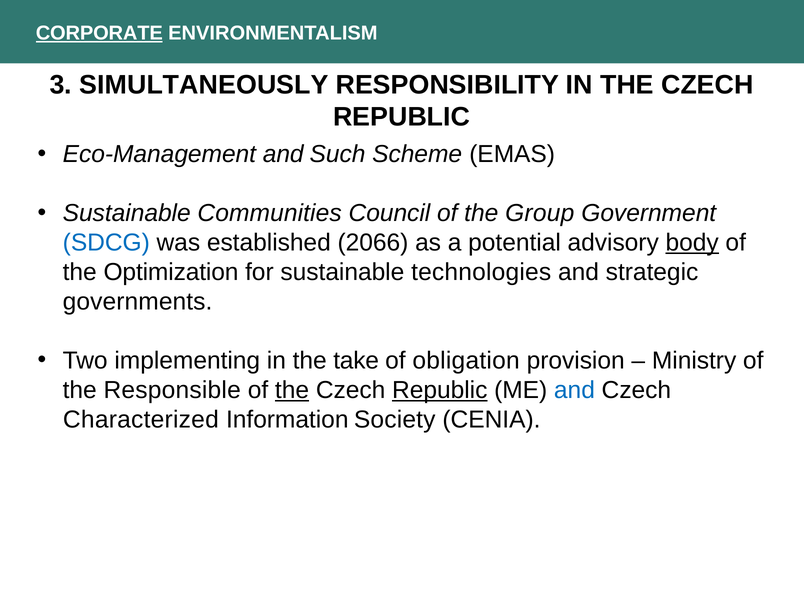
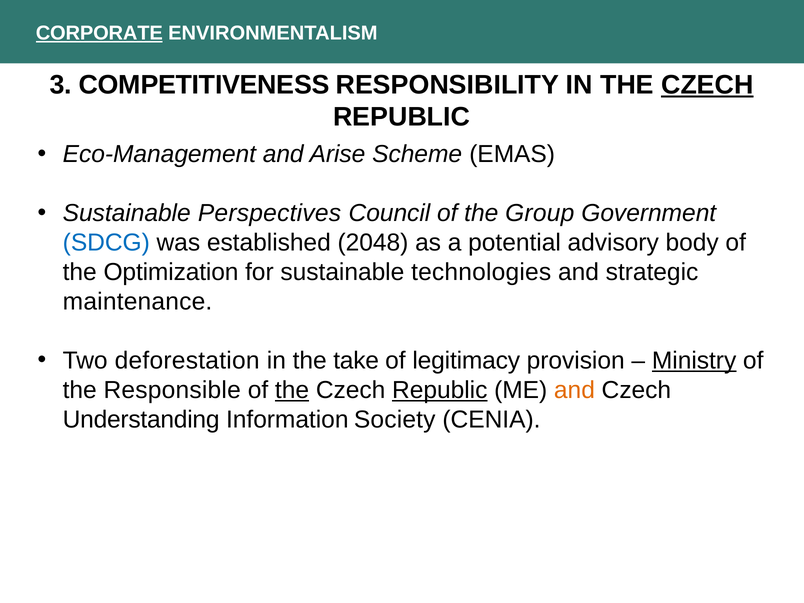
SIMULTANEOUSLY: SIMULTANEOUSLY -> COMPETITIVENESS
CZECH at (707, 85) underline: none -> present
Such: Such -> Arise
Communities: Communities -> Perspectives
2066: 2066 -> 2048
body underline: present -> none
governments: governments -> maintenance
implementing: implementing -> deforestation
obligation: obligation -> legitimacy
Ministry underline: none -> present
and at (574, 390) colour: blue -> orange
Characterized: Characterized -> Understanding
